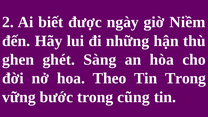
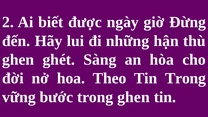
Niềm: Niềm -> Đừng
trong cũng: cũng -> ghen
